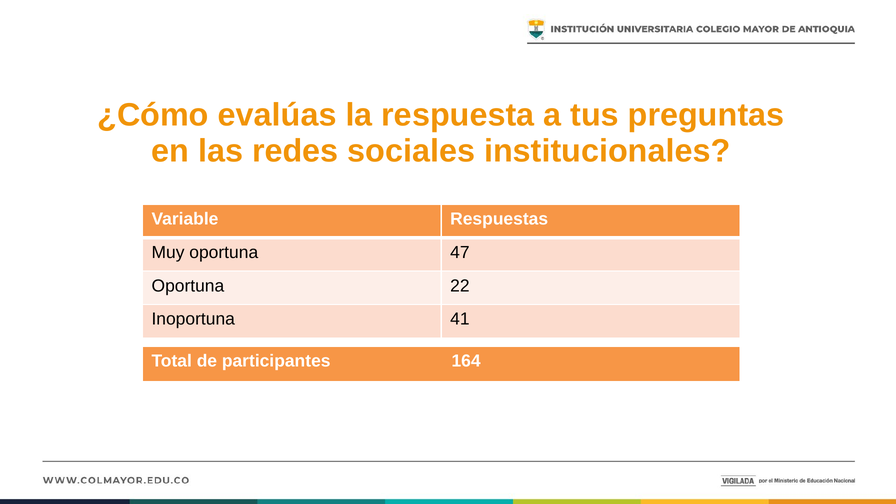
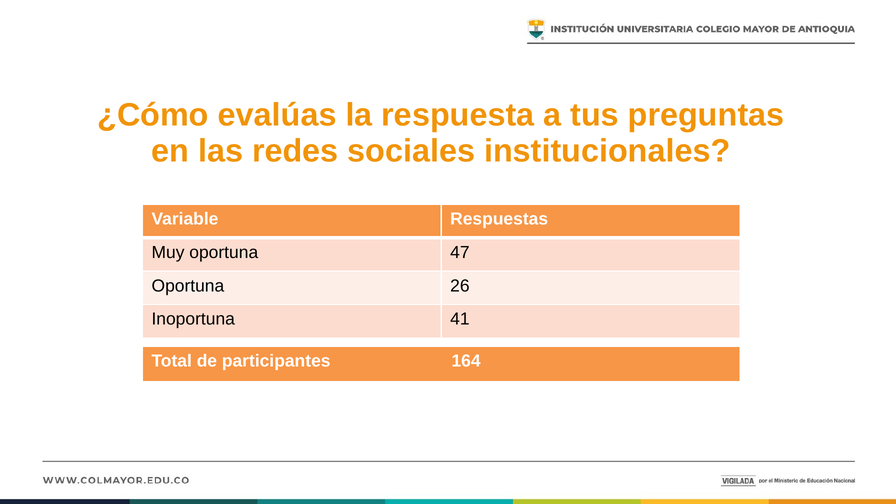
22: 22 -> 26
